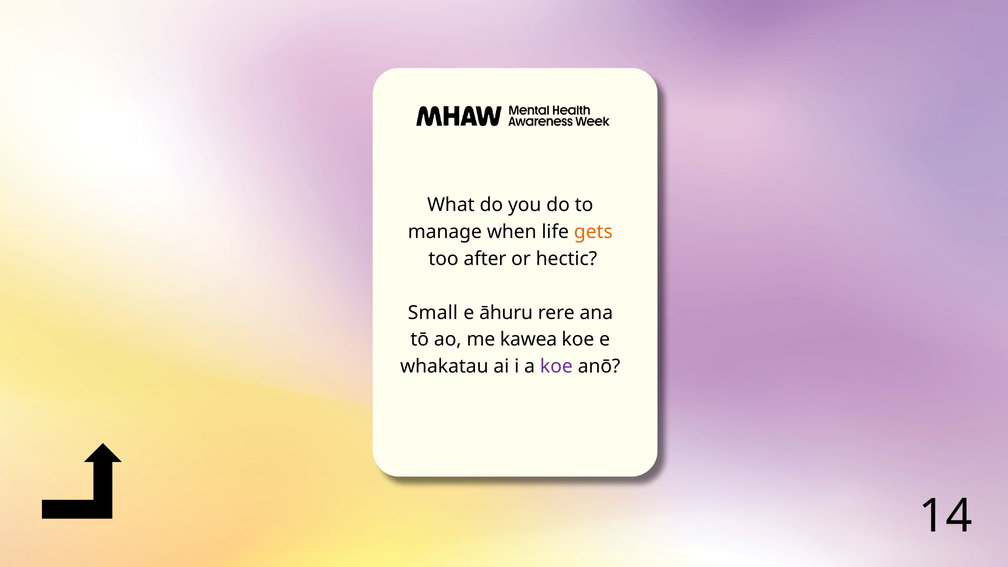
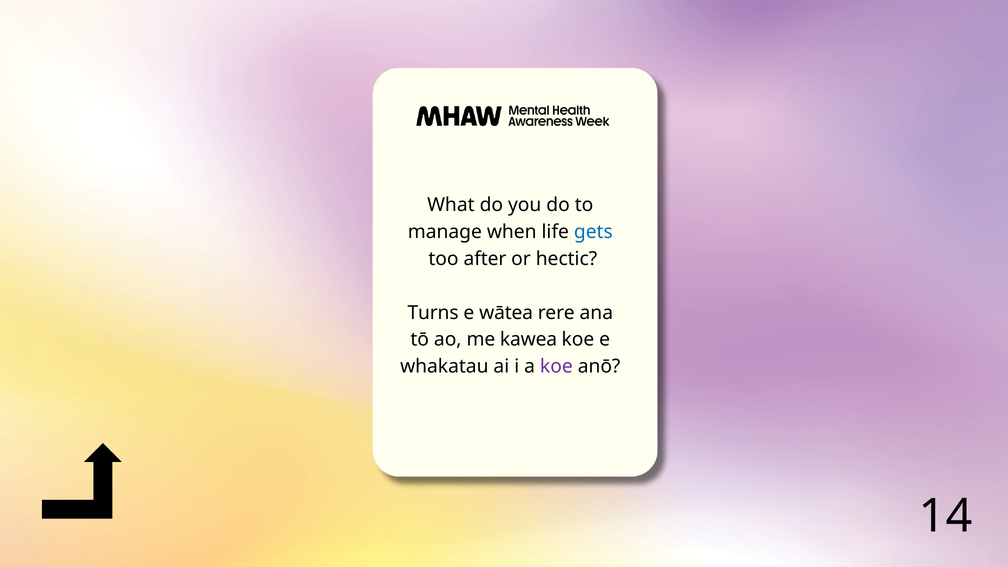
gets colour: orange -> blue
Small: Small -> Turns
āhuru: āhuru -> wātea
